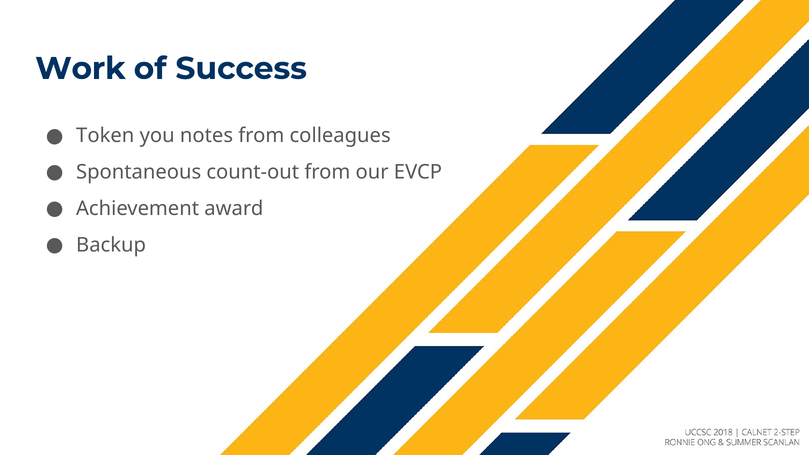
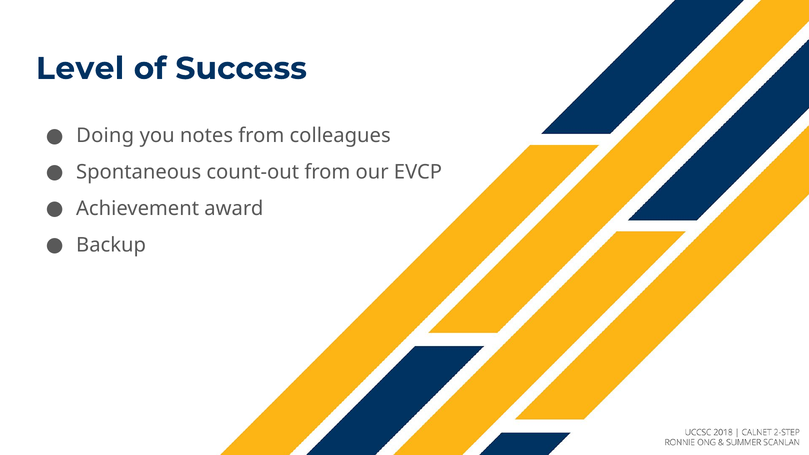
Work: Work -> Level
Token: Token -> Doing
